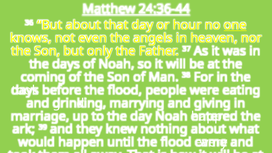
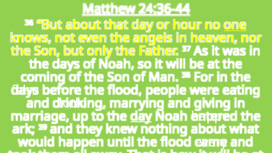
took at (25, 90): took -> false
grinding: grinding -> clothing
day at (141, 116) underline: none -> present
